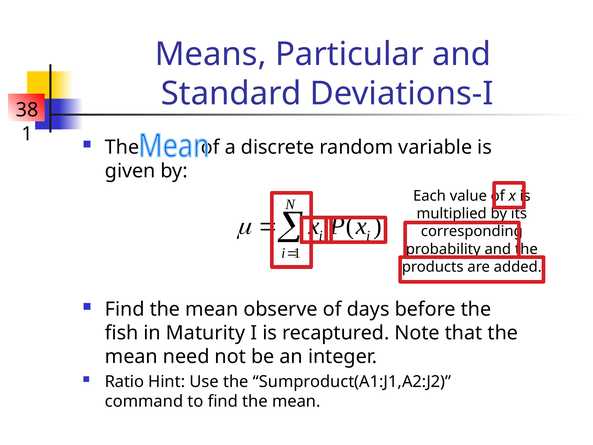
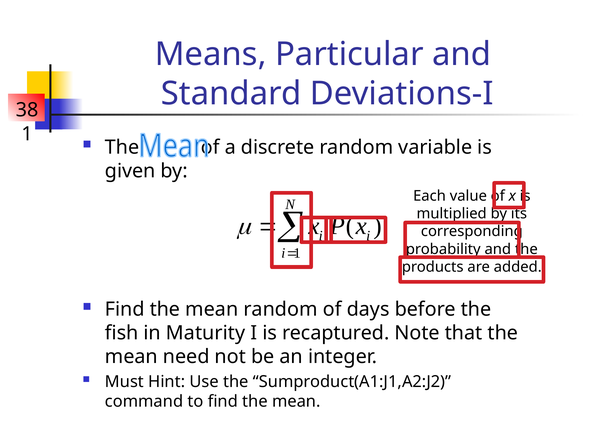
mean observe: observe -> random
Ratio: Ratio -> Must
